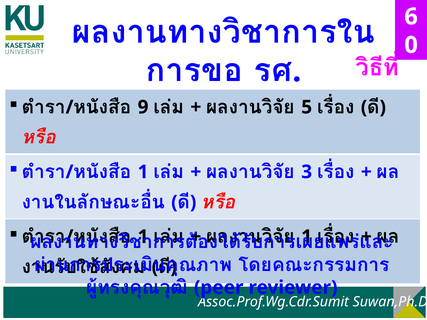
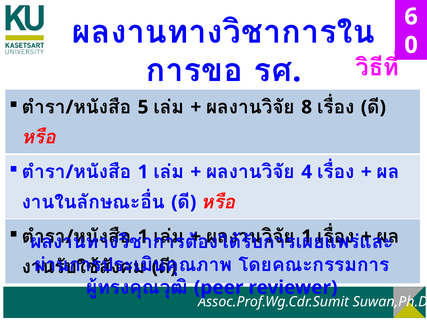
9: 9 -> 5
5: 5 -> 8
3: 3 -> 4
